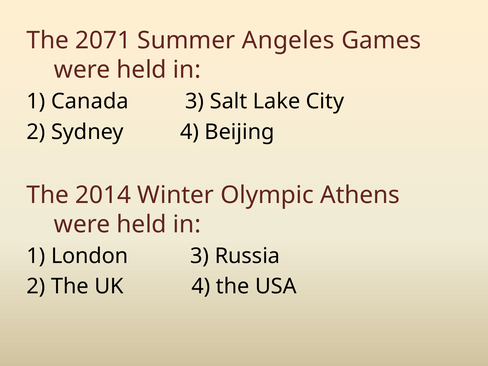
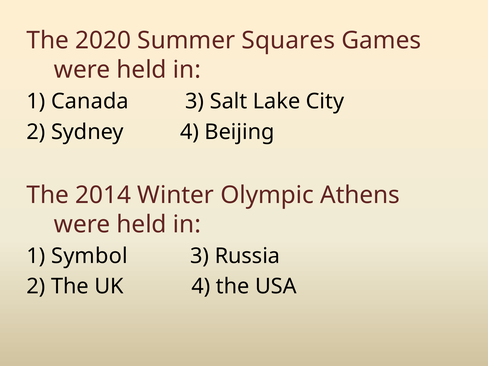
2071: 2071 -> 2020
Angeles: Angeles -> Squares
London: London -> Symbol
